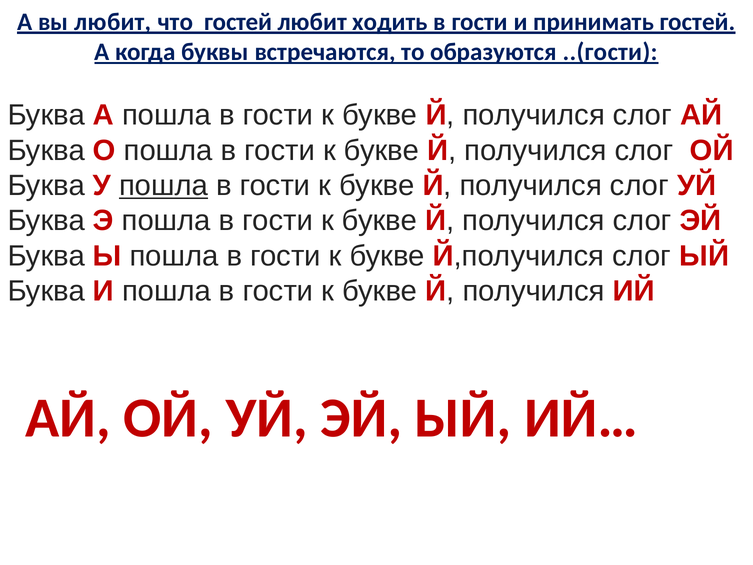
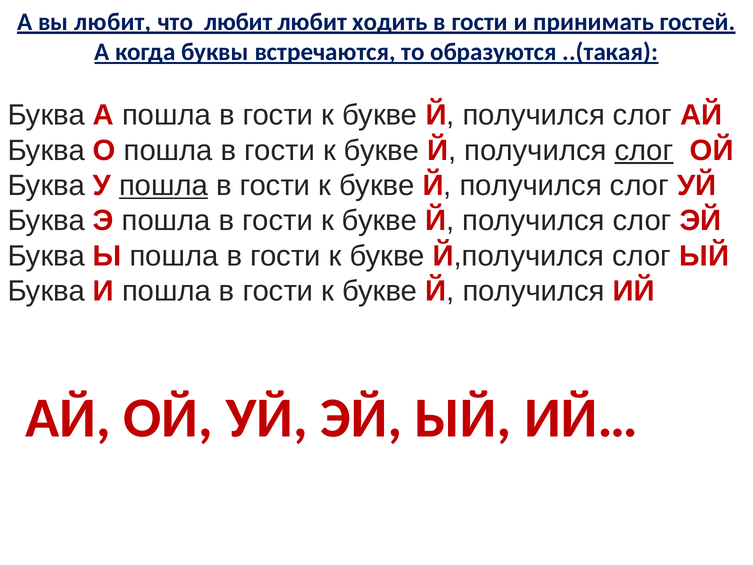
что гостей: гостей -> любит
..(гости: ..(гости -> ..(такая
слог at (644, 150) underline: none -> present
